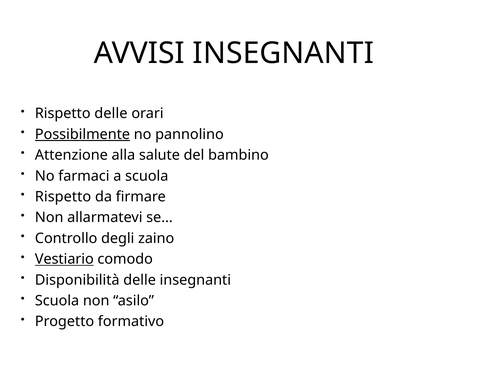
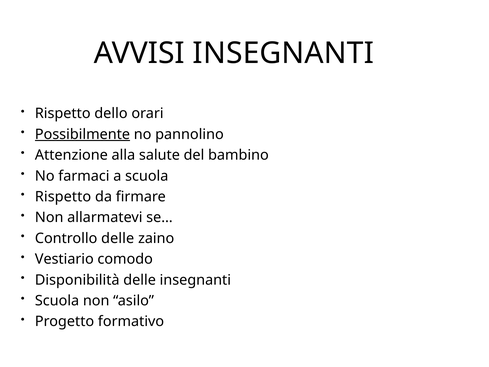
Rispetto delle: delle -> dello
Controllo degli: degli -> delle
Vestiario underline: present -> none
